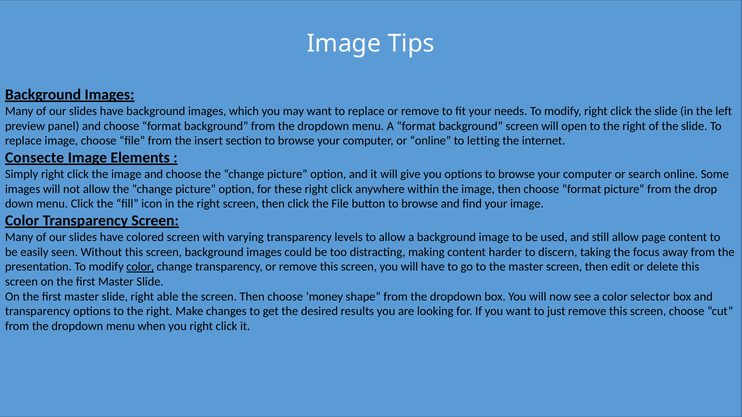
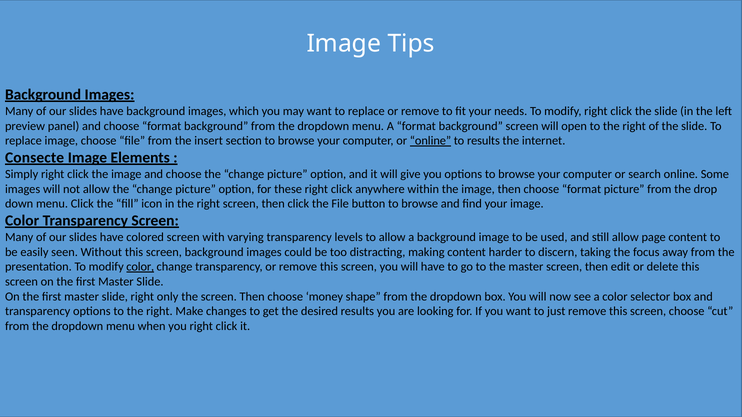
online at (430, 141) underline: none -> present
to letting: letting -> results
able: able -> only
